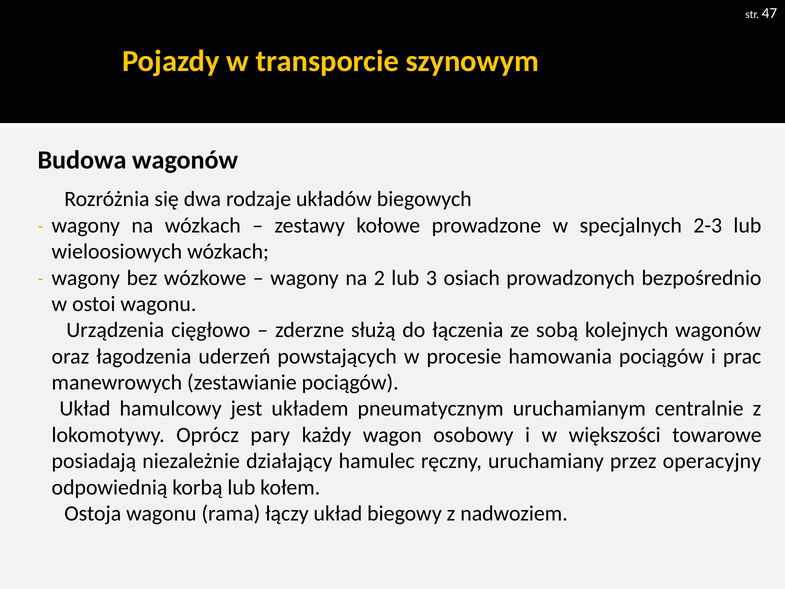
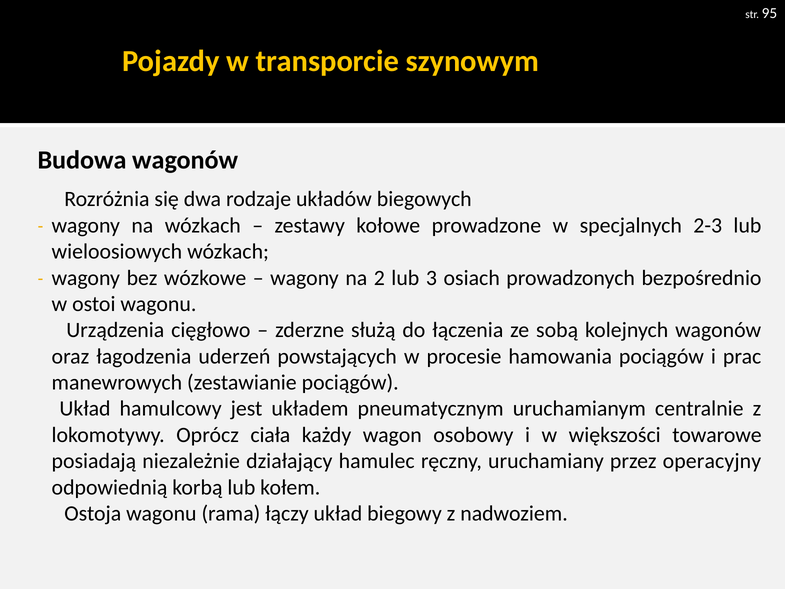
47: 47 -> 95
pary: pary -> ciała
